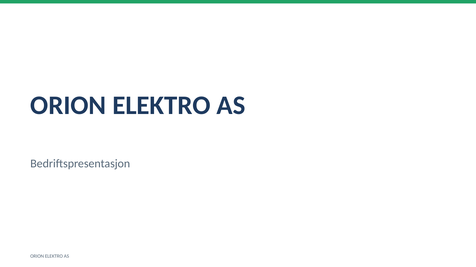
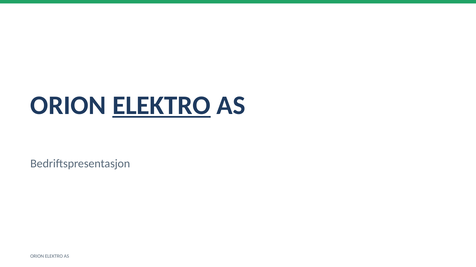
ELEKTRO at (161, 106) underline: none -> present
